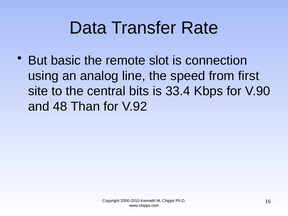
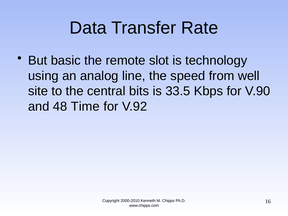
connection: connection -> technology
first: first -> well
33.4: 33.4 -> 33.5
Than: Than -> Time
